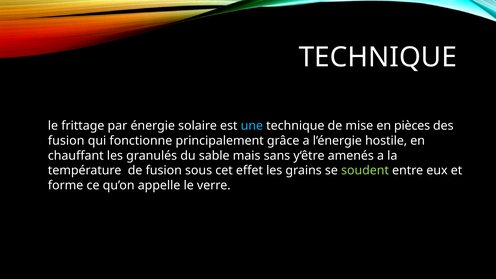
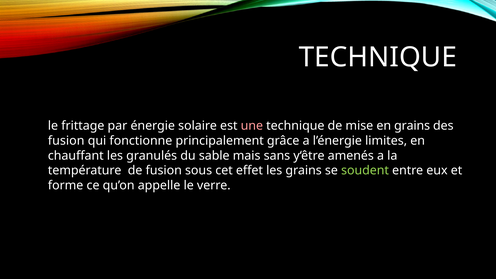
une colour: light blue -> pink
en pièces: pièces -> grains
hostile: hostile -> limites
